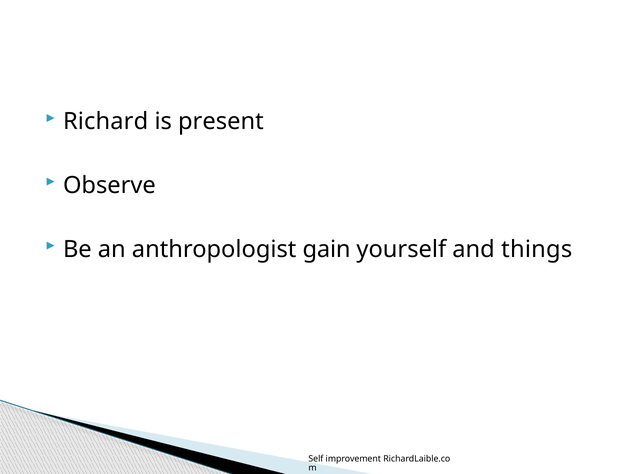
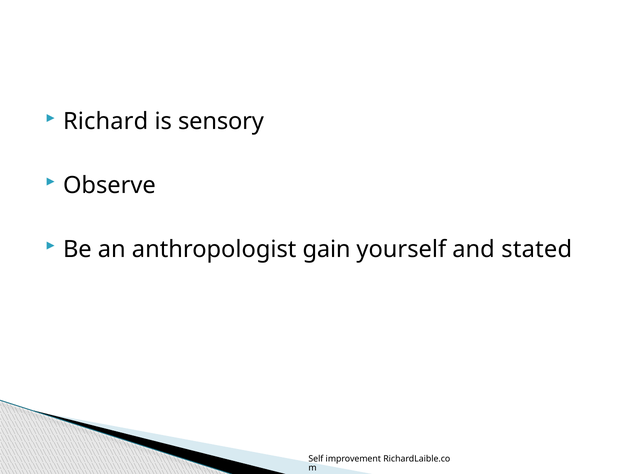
present: present -> sensory
things: things -> stated
